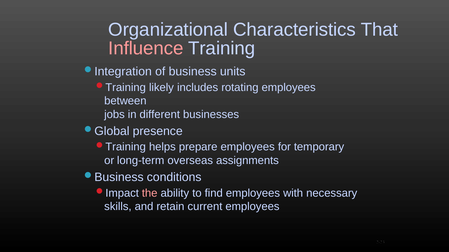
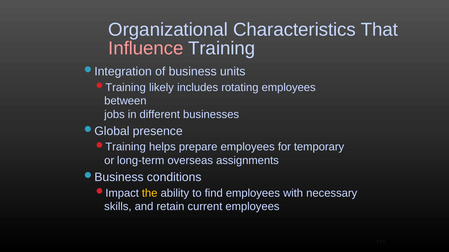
the colour: pink -> yellow
